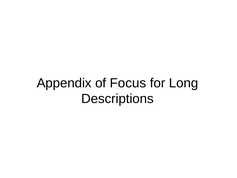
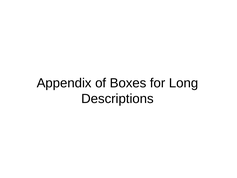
Focus: Focus -> Boxes
